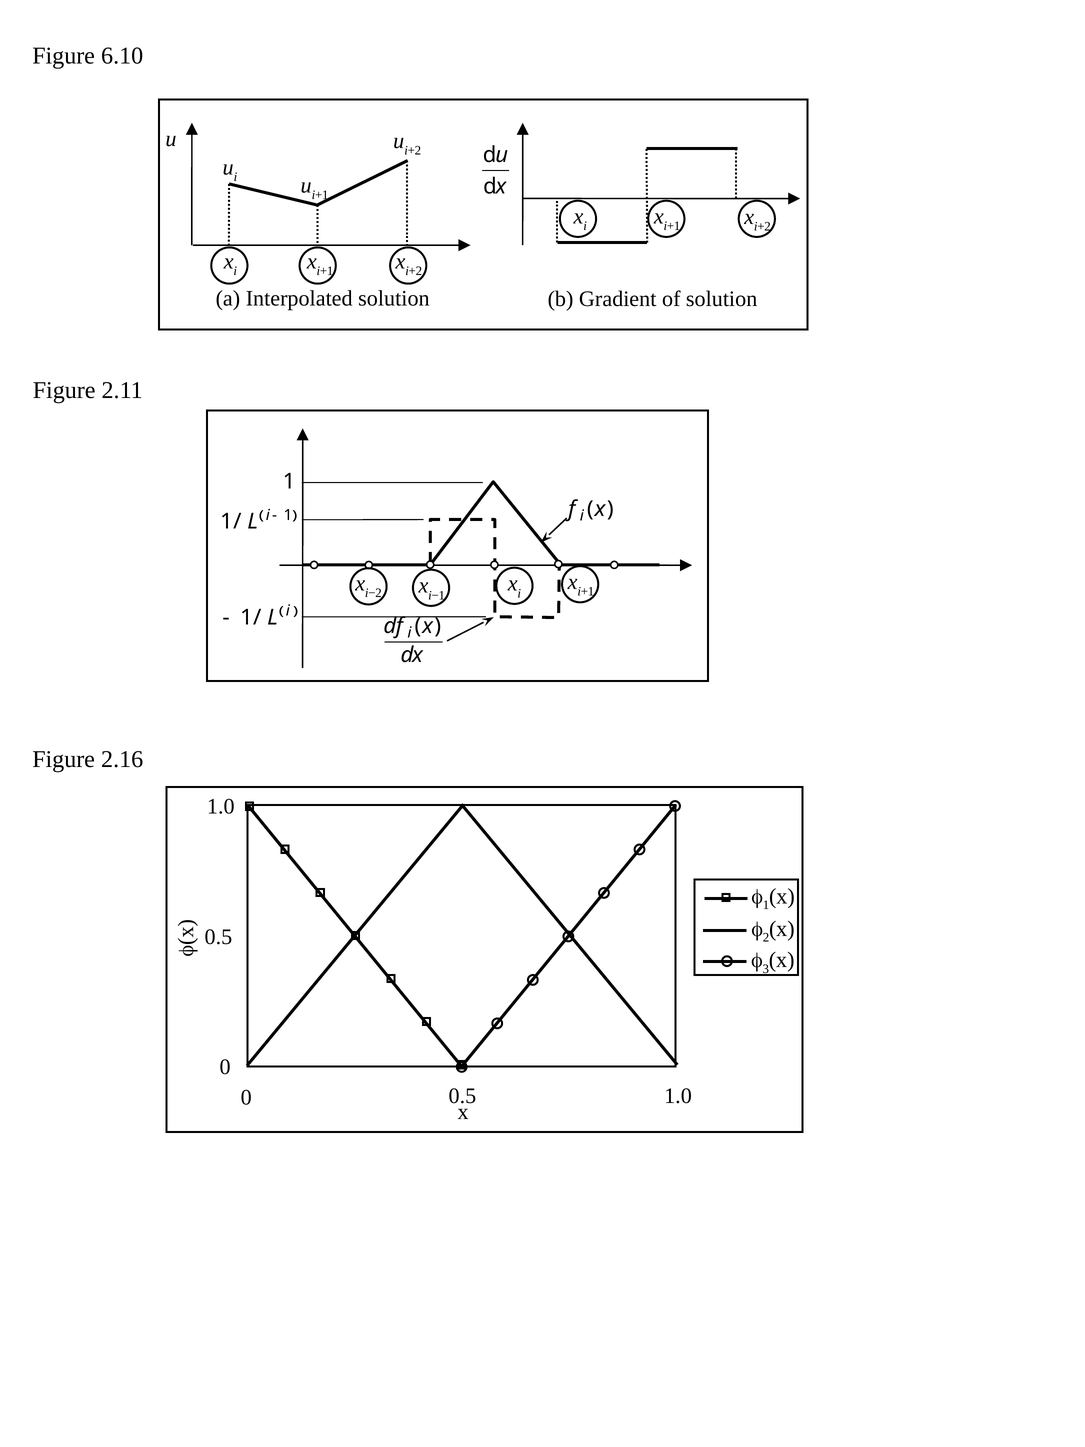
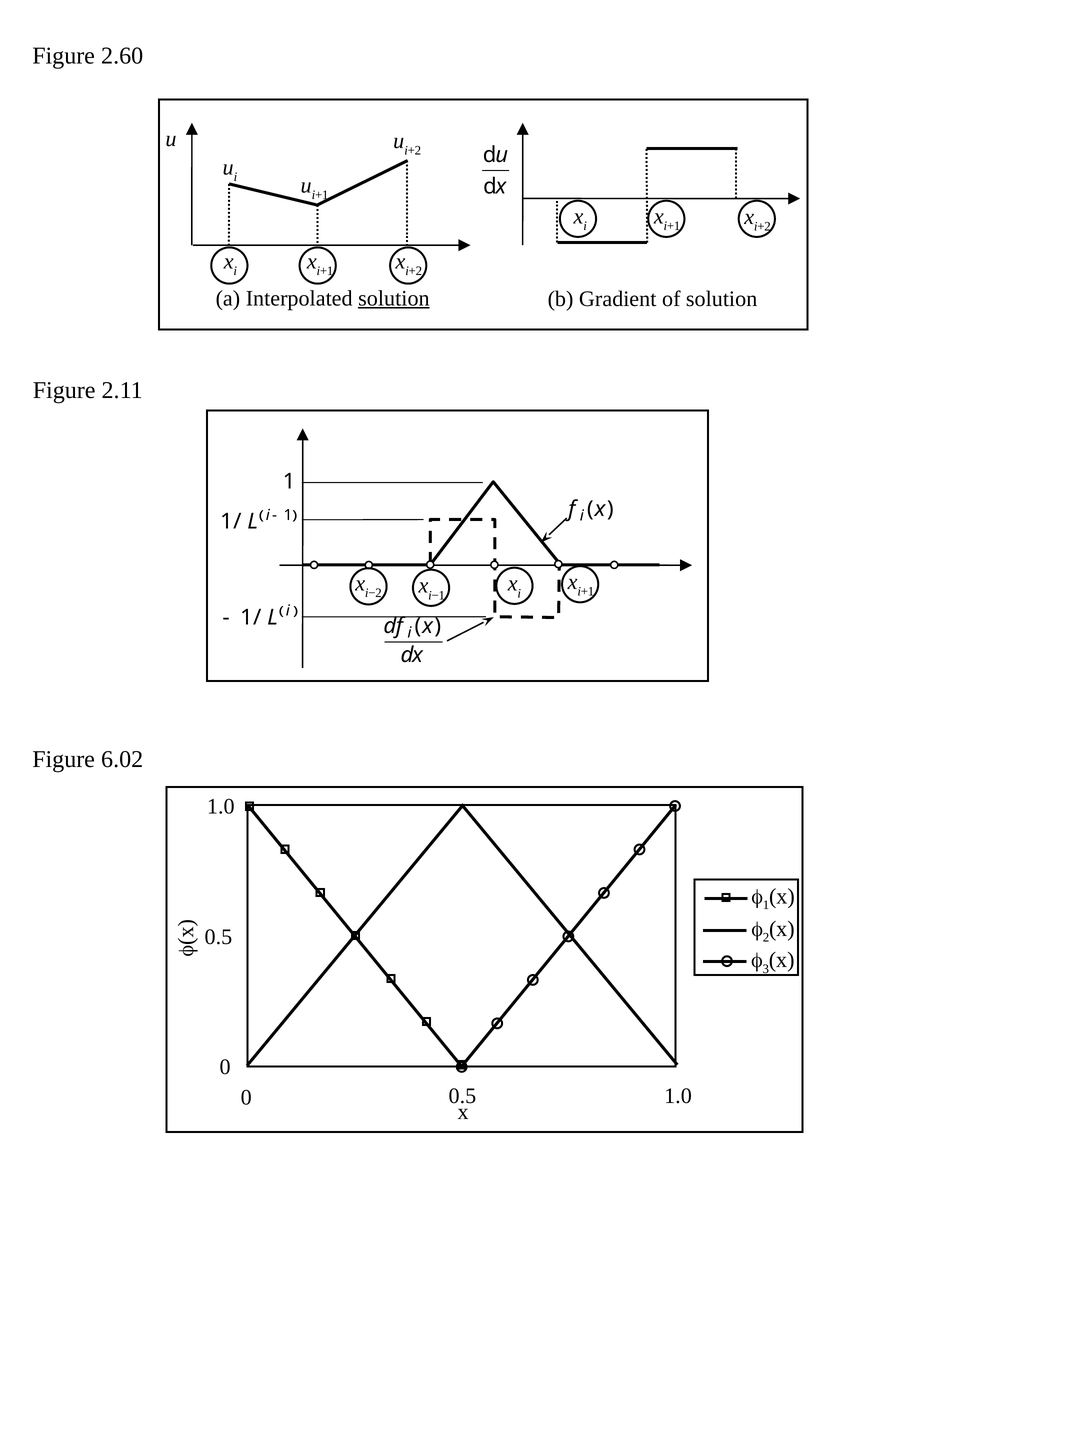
6.10: 6.10 -> 2.60
solution at (394, 298) underline: none -> present
2.16: 2.16 -> 6.02
